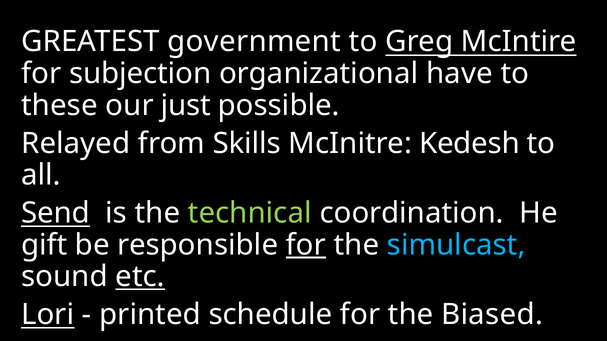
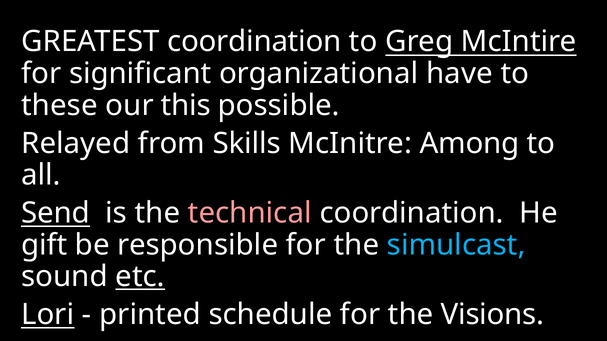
GREATEST government: government -> coordination
subjection: subjection -> significant
just: just -> this
Kedesh: Kedesh -> Among
technical colour: light green -> pink
for at (306, 245) underline: present -> none
Biased: Biased -> Visions
